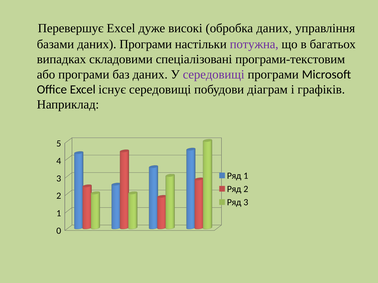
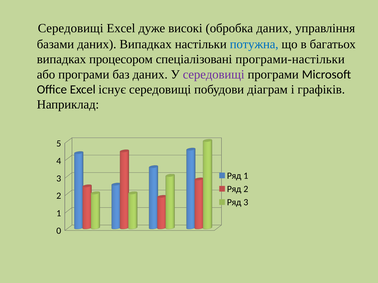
Перевершує at (71, 28): Перевершує -> Середовищі
даних Програми: Програми -> Випадках
потужна colour: purple -> blue
складовими: складовими -> процесором
програми-текстовим: програми-текстовим -> програми-настільки
